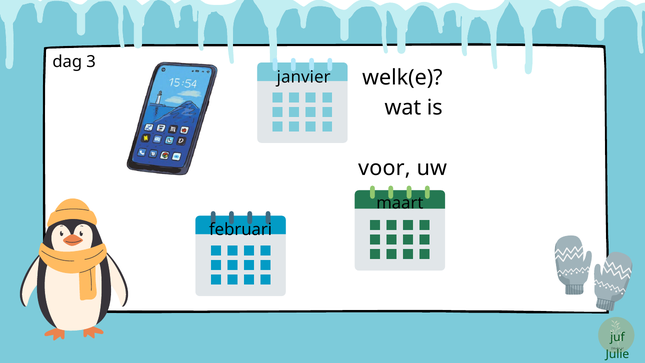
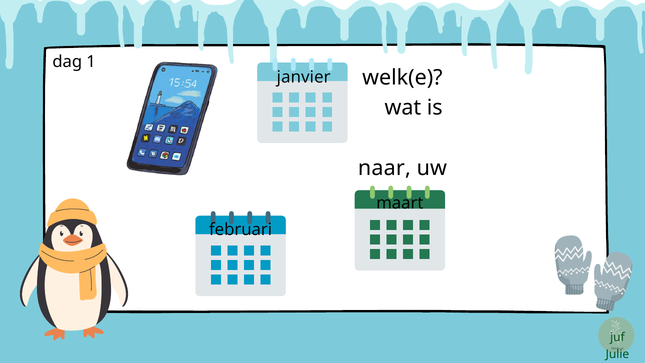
3: 3 -> 1
voor: voor -> naar
